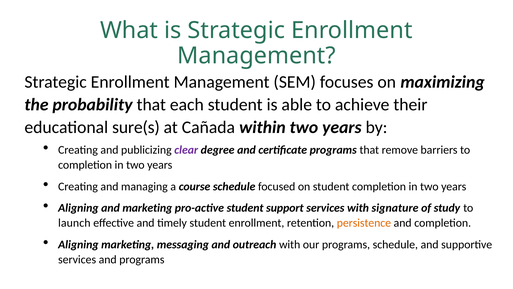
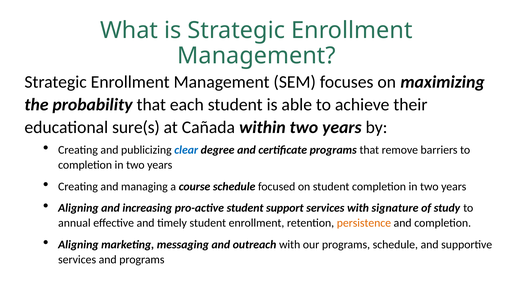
clear colour: purple -> blue
and marketing: marketing -> increasing
launch: launch -> annual
